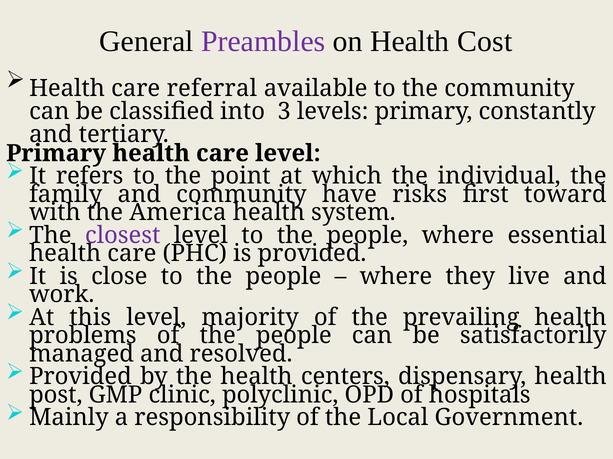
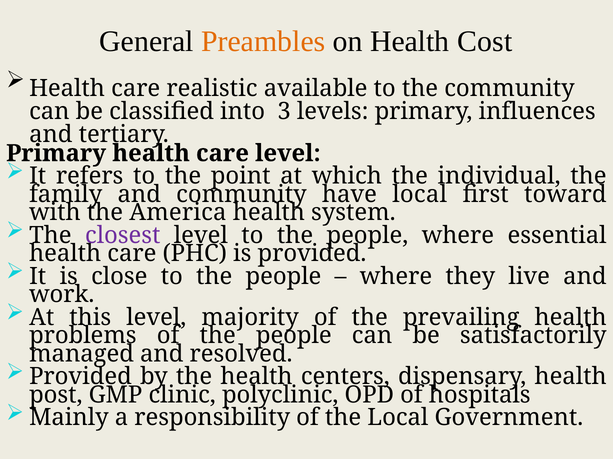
Preambles colour: purple -> orange
referral: referral -> realistic
constantly: constantly -> influences
have risks: risks -> local
